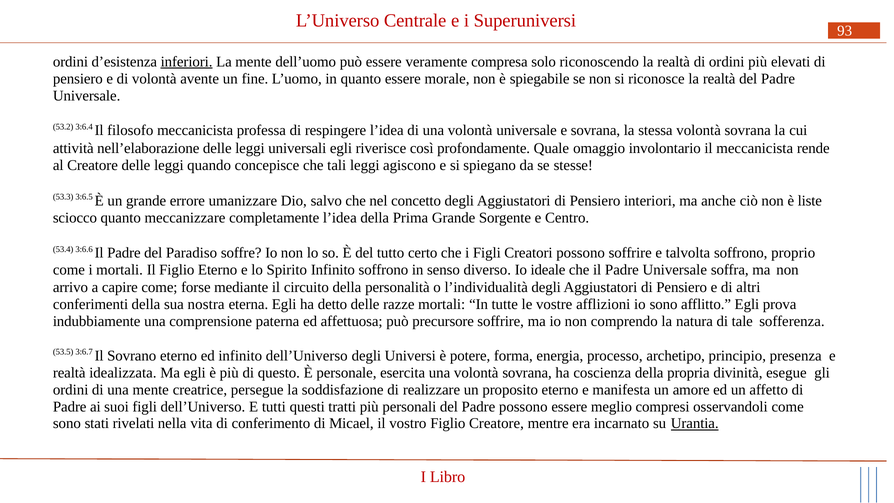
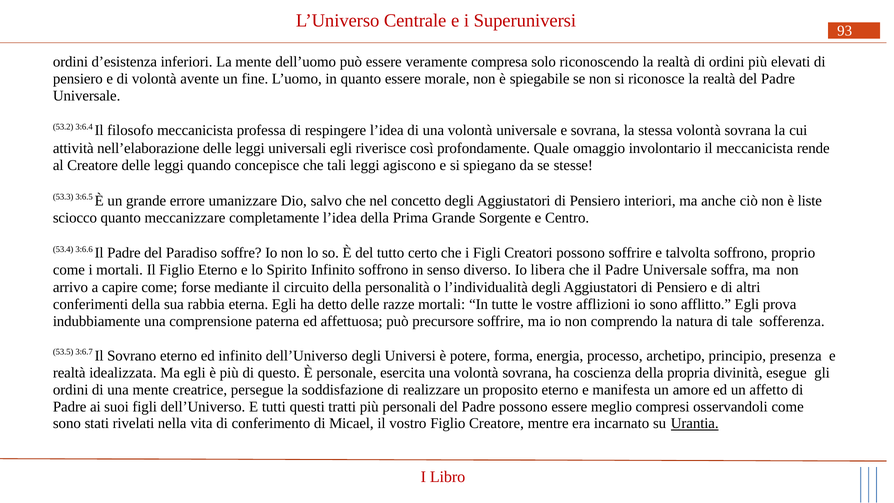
inferiori underline: present -> none
ideale: ideale -> libera
nostra: nostra -> rabbia
